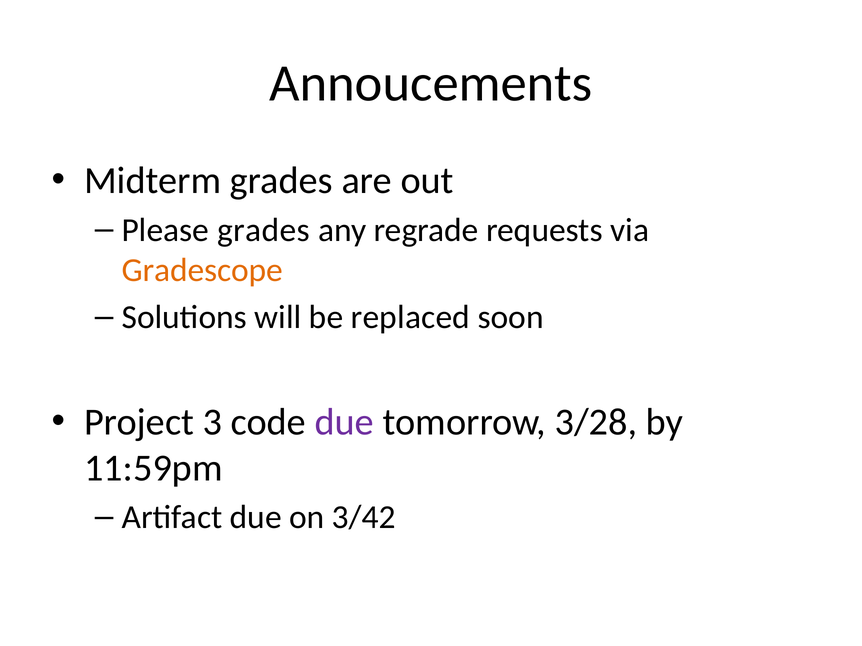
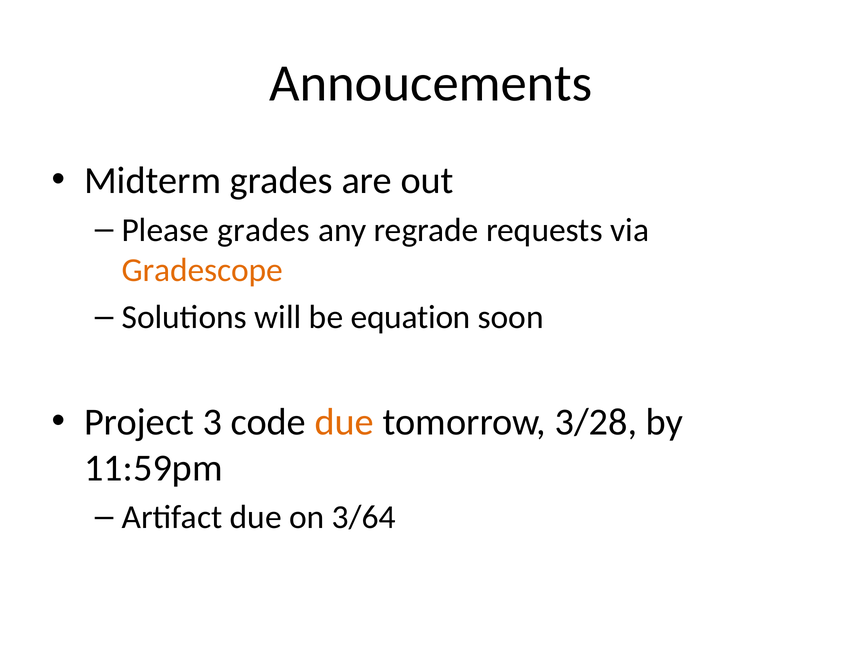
replaced: replaced -> equation
due at (344, 422) colour: purple -> orange
3/42: 3/42 -> 3/64
